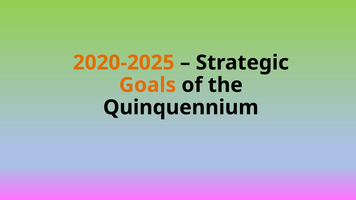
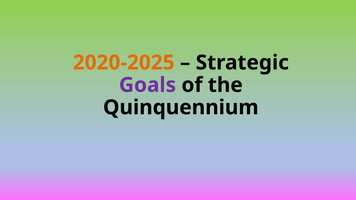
Goals colour: orange -> purple
